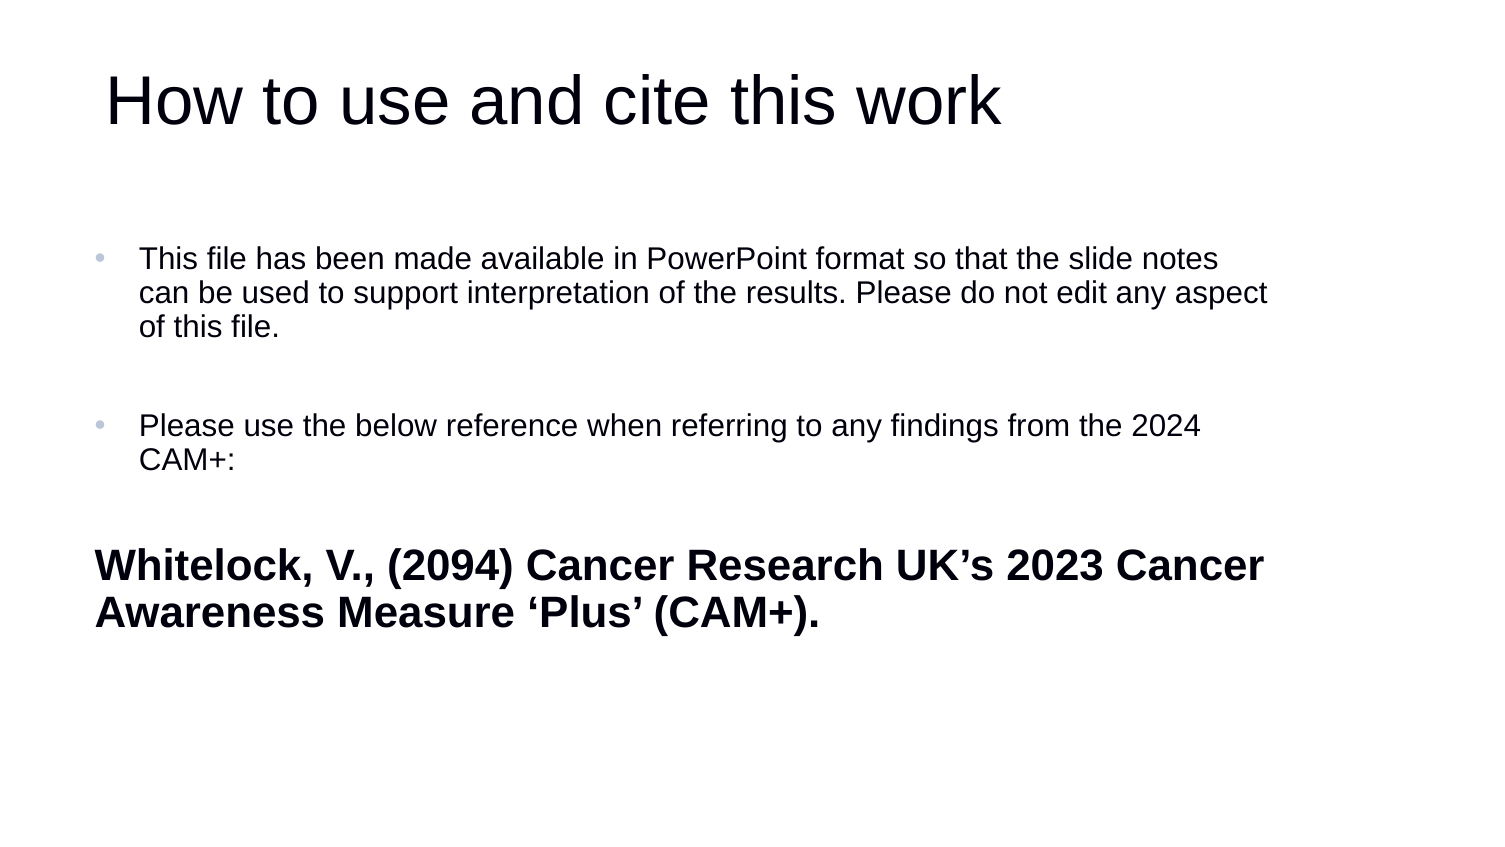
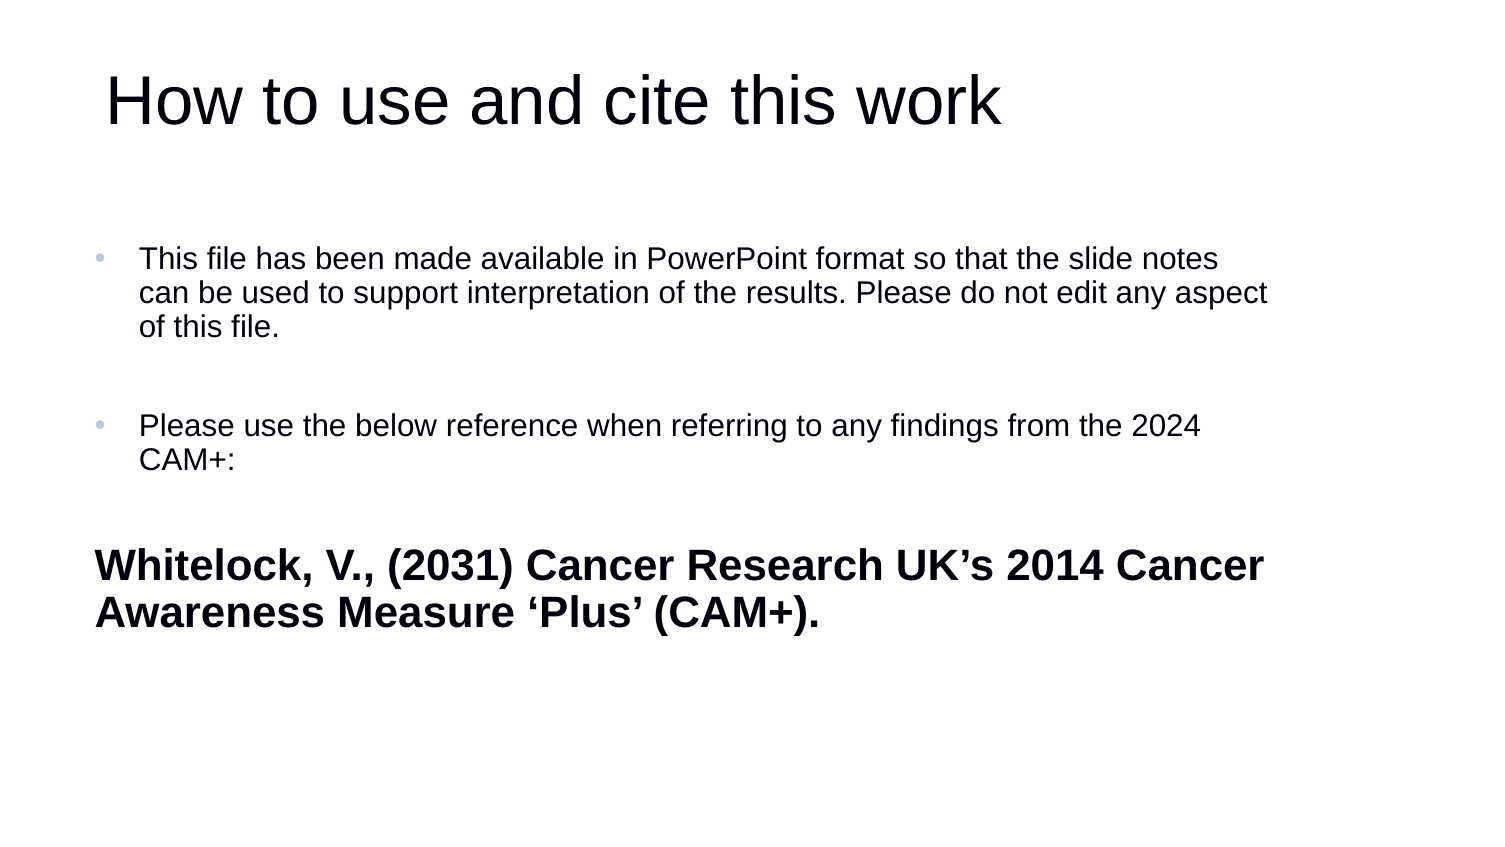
2094: 2094 -> 2031
2023: 2023 -> 2014
